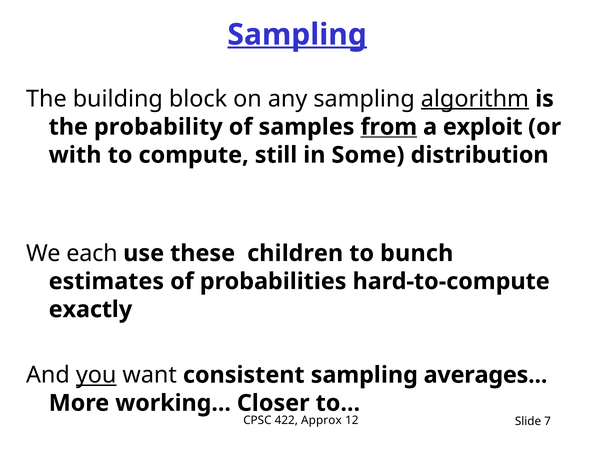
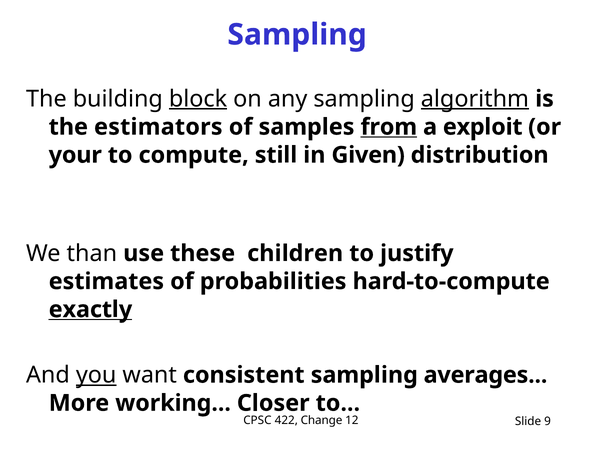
Sampling at (297, 35) underline: present -> none
block underline: none -> present
probability: probability -> estimators
with: with -> your
Some: Some -> Given
each: each -> than
bunch: bunch -> justify
exactly underline: none -> present
Approx: Approx -> Change
7: 7 -> 9
